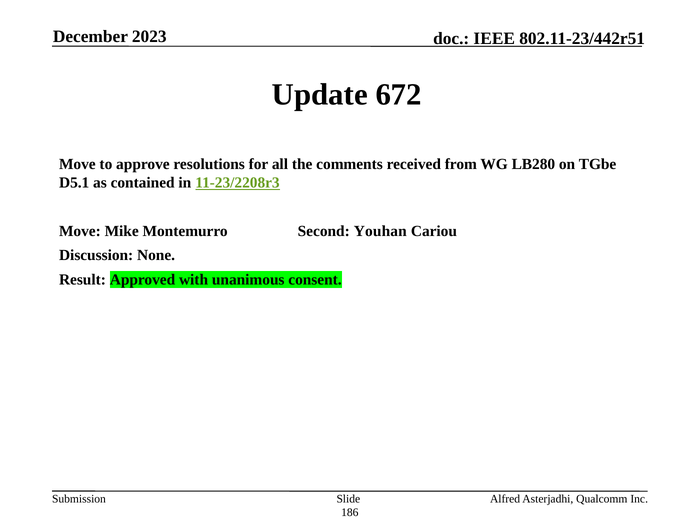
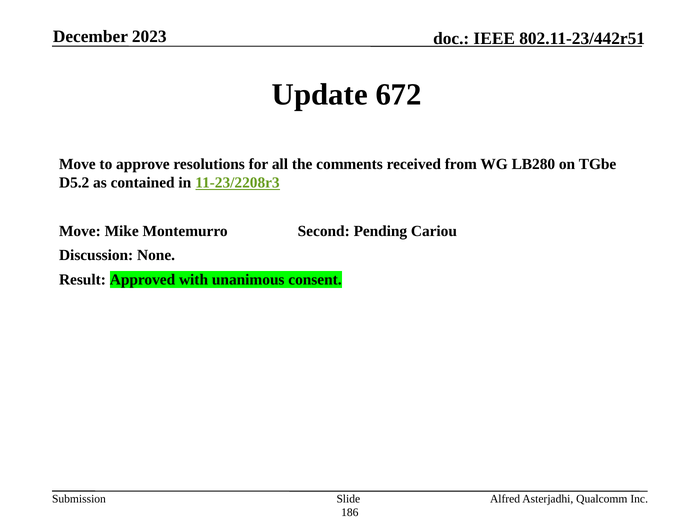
D5.1: D5.1 -> D5.2
Youhan: Youhan -> Pending
